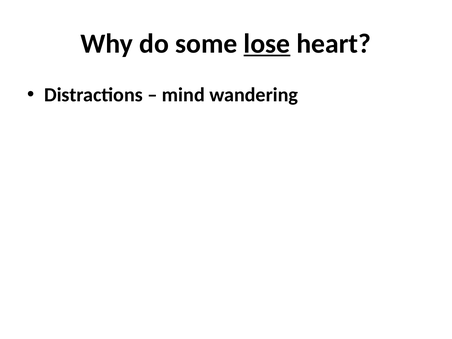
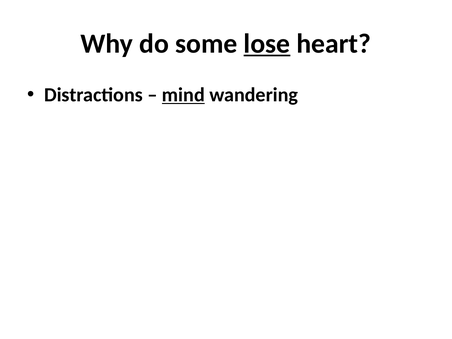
mind underline: none -> present
